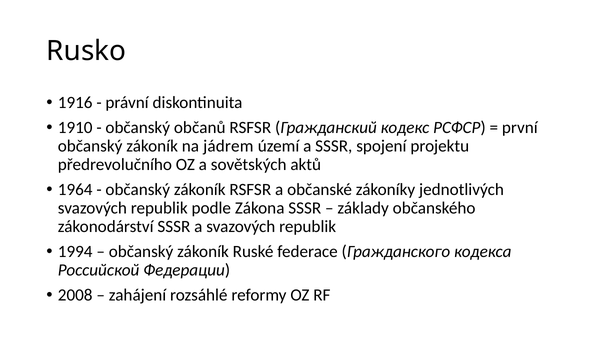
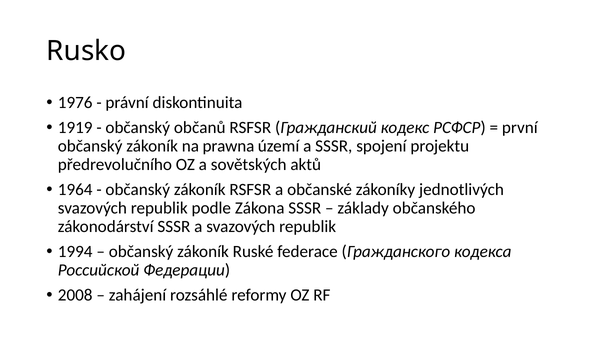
1916: 1916 -> 1976
1910: 1910 -> 1919
jádrem: jádrem -> prawna
